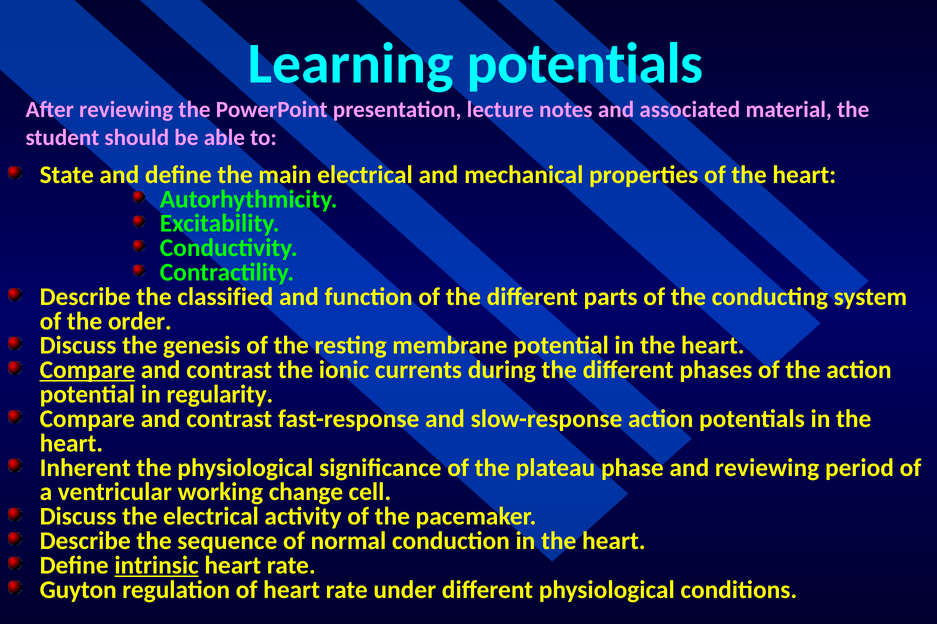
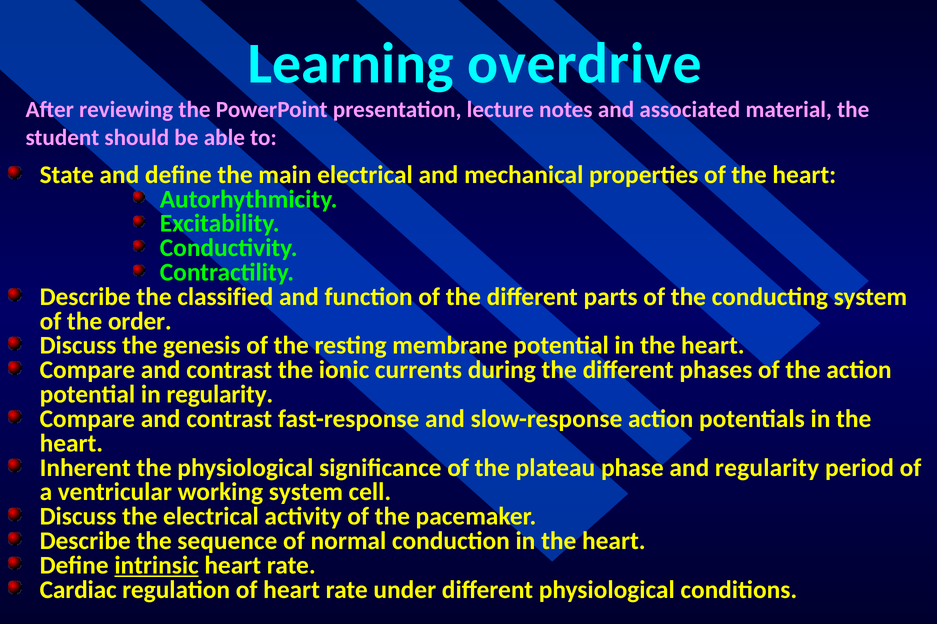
Learning potentials: potentials -> overdrive
Compare at (87, 370) underline: present -> none
and reviewing: reviewing -> regularity
working change: change -> system
Guyton: Guyton -> Cardiac
